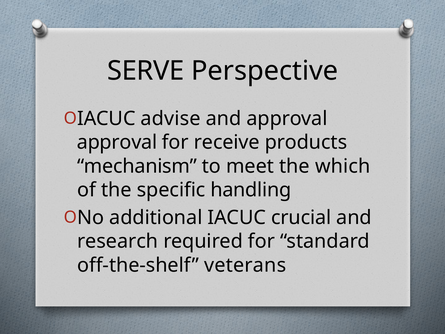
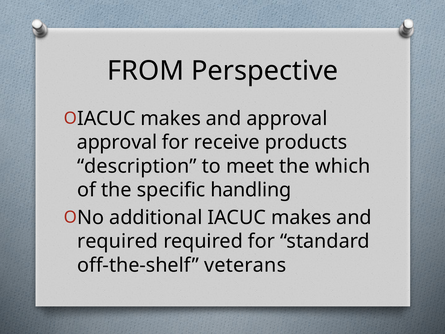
SERVE: SERVE -> FROM
advise at (171, 119): advise -> makes
mechanism: mechanism -> description
IACUC crucial: crucial -> makes
research at (118, 241): research -> required
